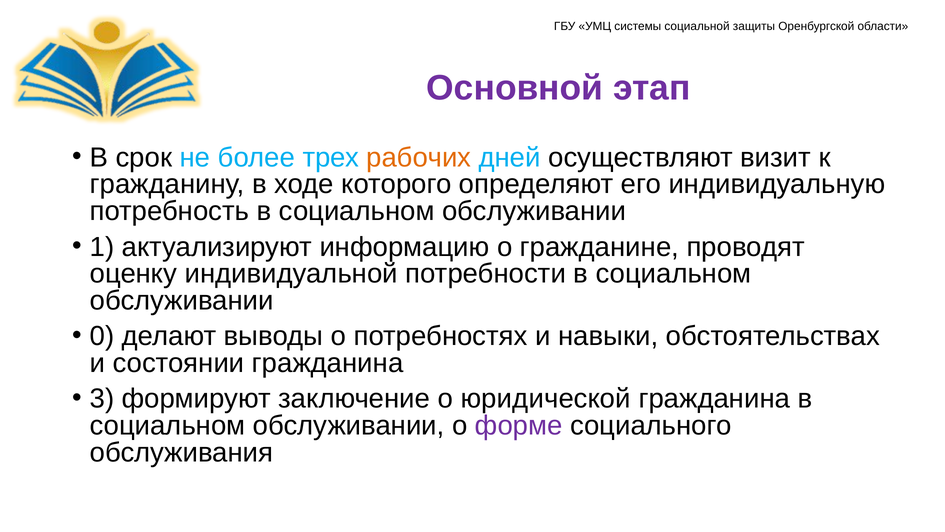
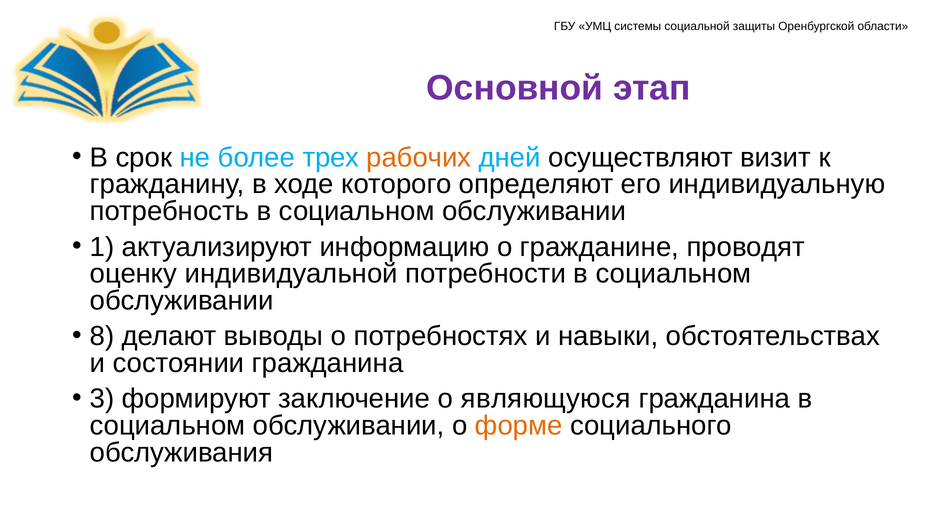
0: 0 -> 8
юридической: юридической -> являющуюся
форме colour: purple -> orange
